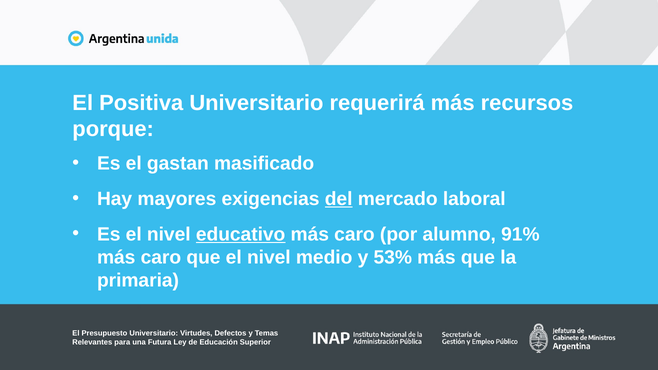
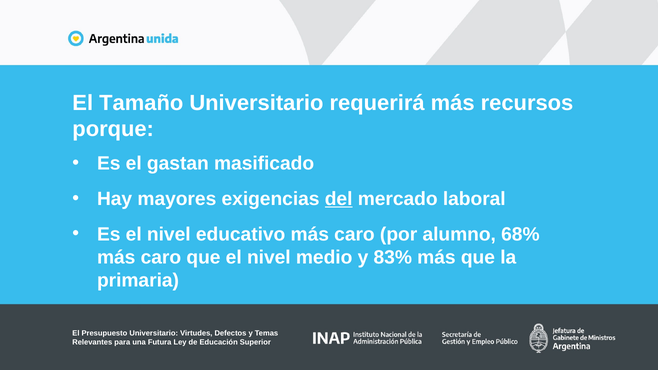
Positiva: Positiva -> Tamaño
educativo underline: present -> none
91%: 91% -> 68%
53%: 53% -> 83%
